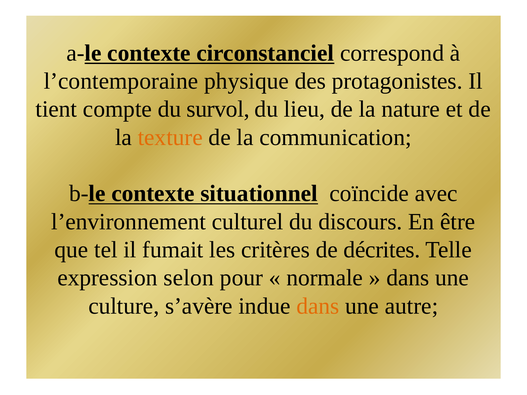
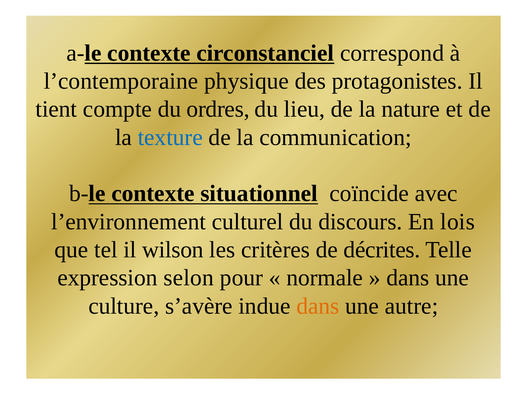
survol: survol -> ordres
texture colour: orange -> blue
être: être -> lois
fumait: fumait -> wilson
